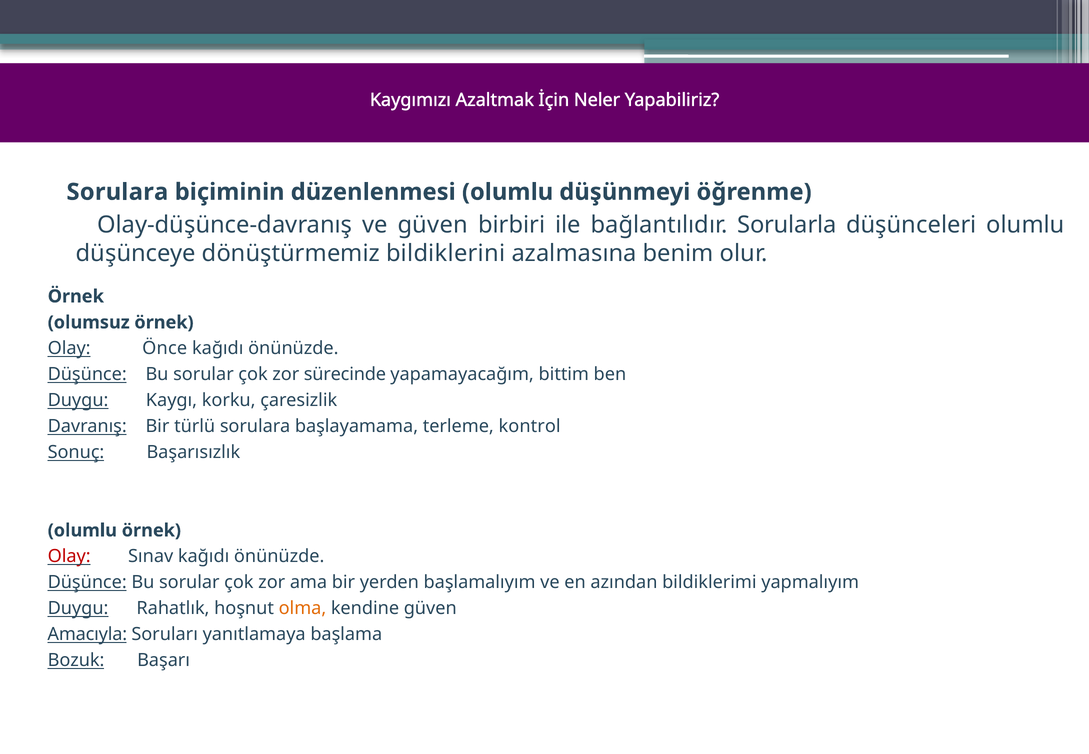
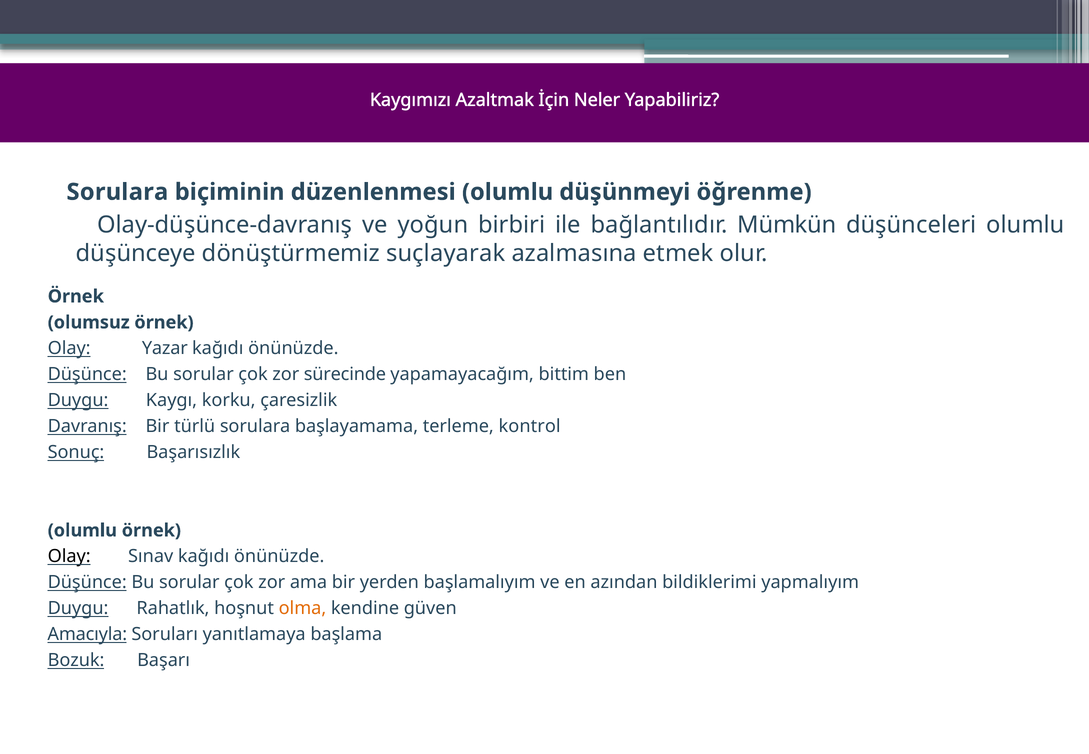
ve güven: güven -> yoğun
Sorularla: Sorularla -> Mümkün
bildiklerini: bildiklerini -> suçlayarak
benim: benim -> etmek
Önce: Önce -> Yazar
Olay at (69, 556) colour: red -> black
